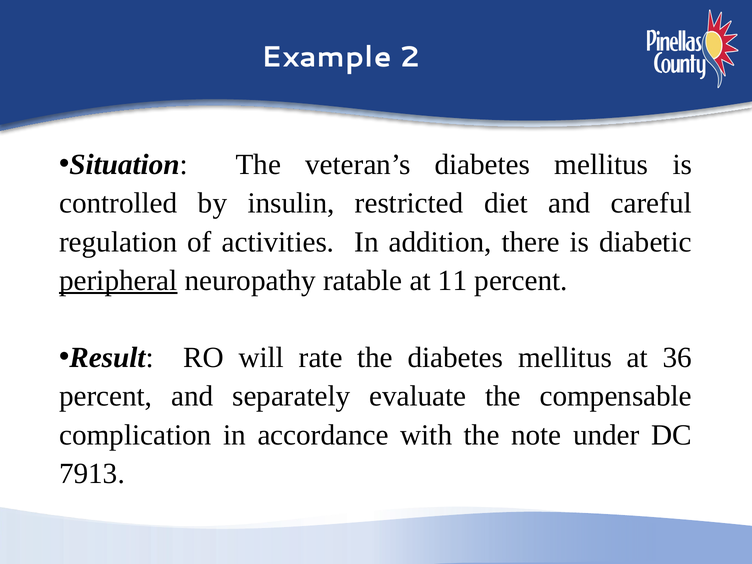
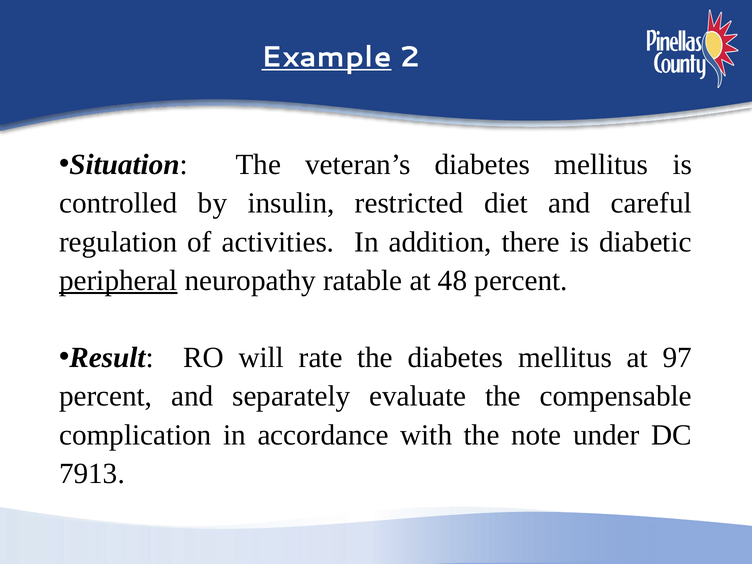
Example underline: none -> present
11: 11 -> 48
36: 36 -> 97
